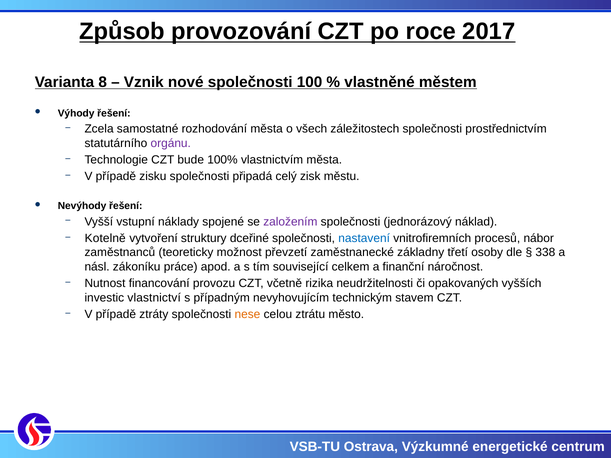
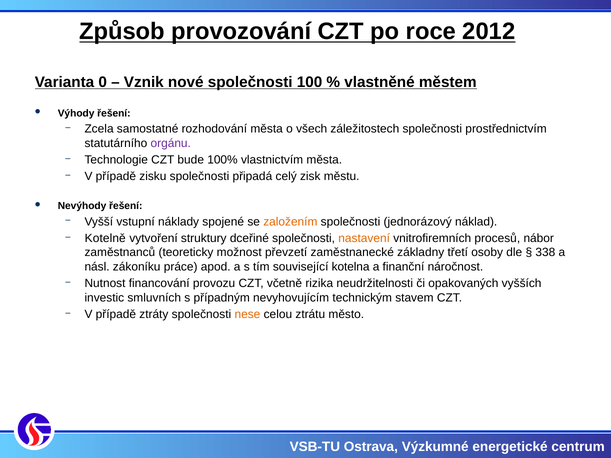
2017: 2017 -> 2012
8: 8 -> 0
založením colour: purple -> orange
nastavení colour: blue -> orange
celkem: celkem -> kotelna
vlastnictví: vlastnictví -> smluvních
